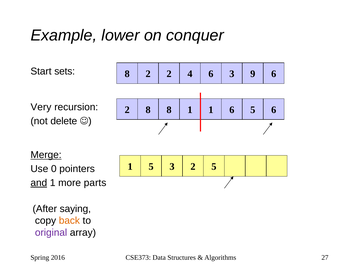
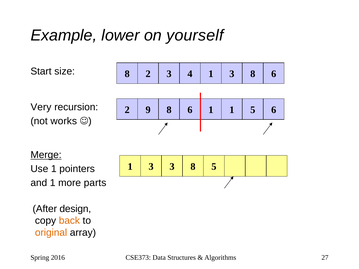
conquer: conquer -> yourself
sets: sets -> size
2 2: 2 -> 3
4 6: 6 -> 1
9 at (253, 74): 9 -> 8
2 8: 8 -> 9
1 at (190, 110): 1 -> 6
1 6: 6 -> 1
delete: delete -> works
5 at (151, 167): 5 -> 3
2 at (193, 167): 2 -> 8
Use 0: 0 -> 1
and underline: present -> none
saying: saying -> design
original colour: purple -> orange
